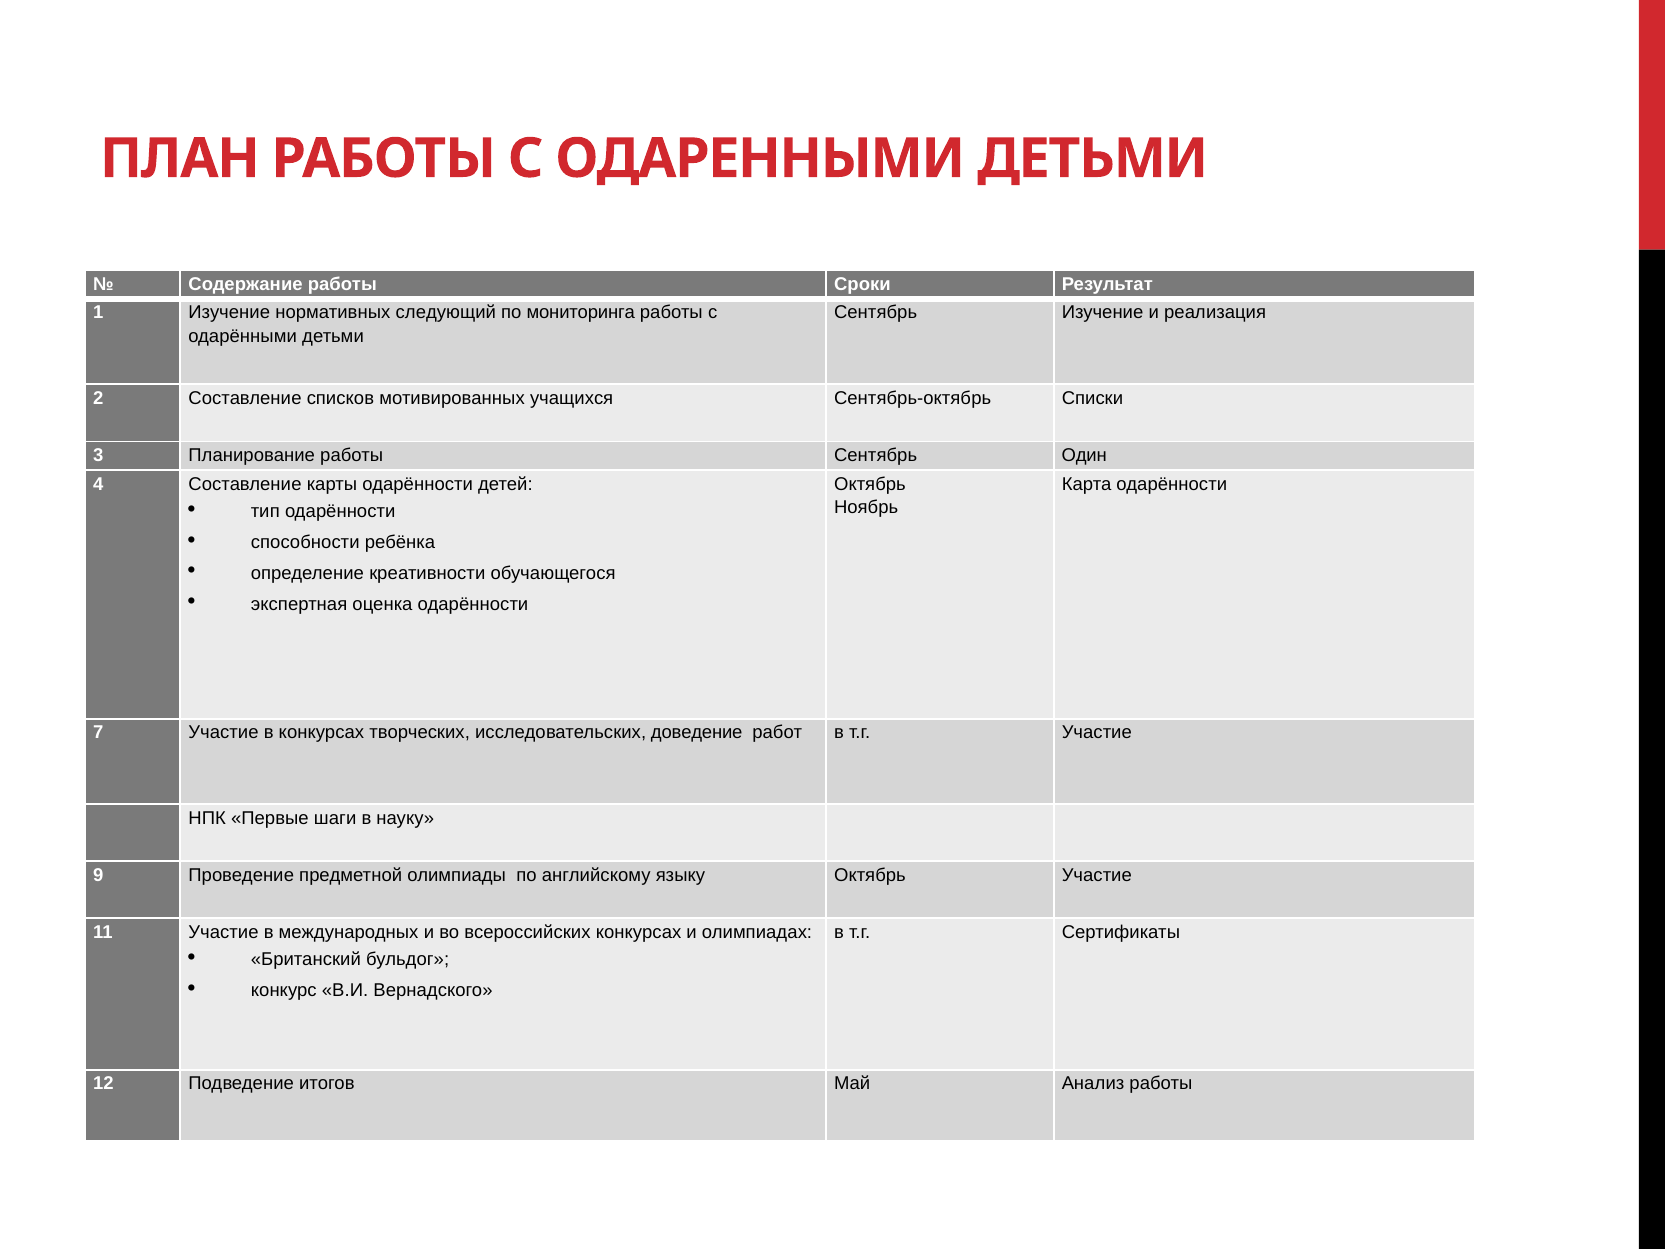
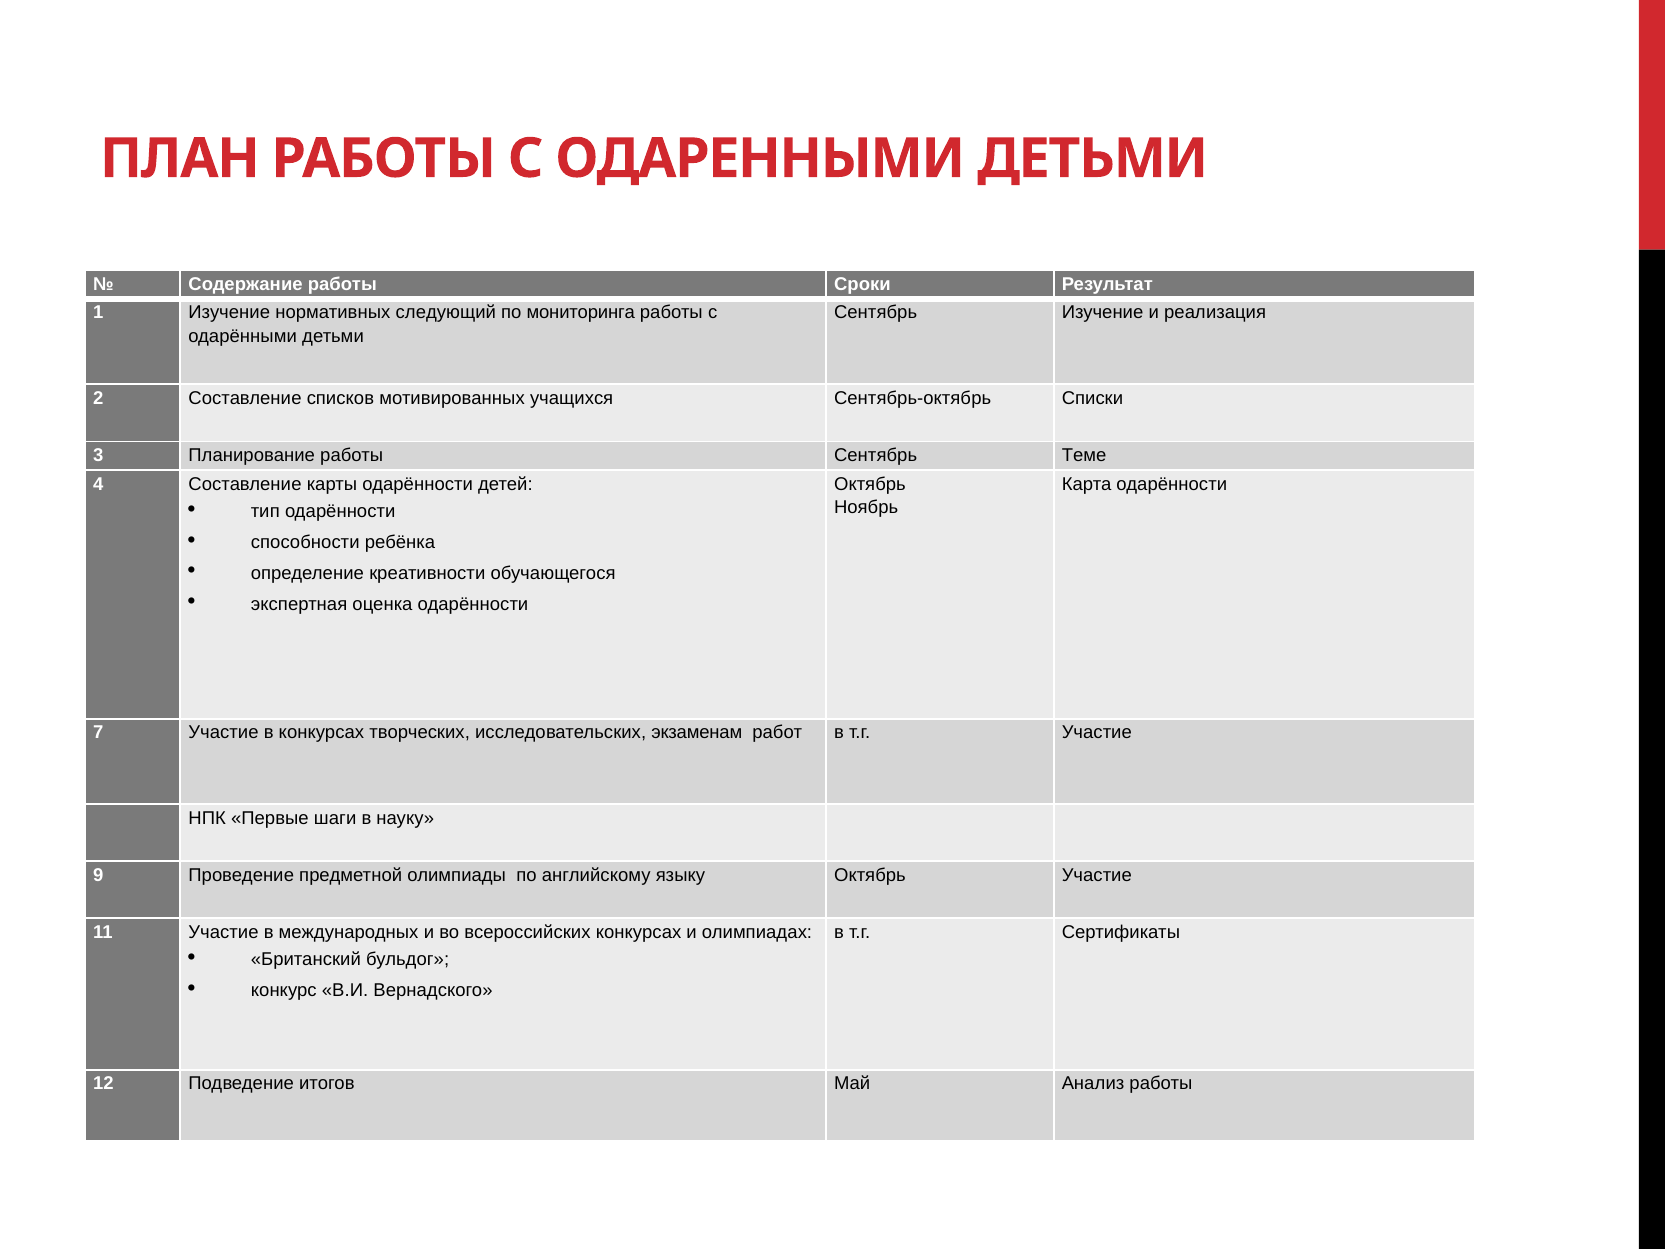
Один: Один -> Теме
доведение: доведение -> экзаменам
